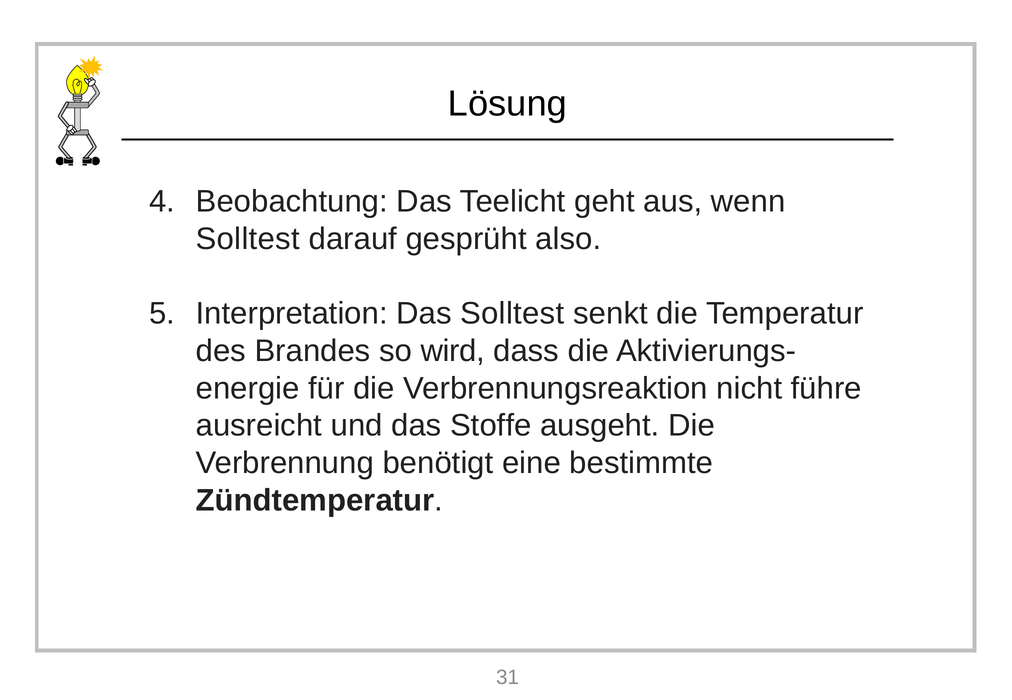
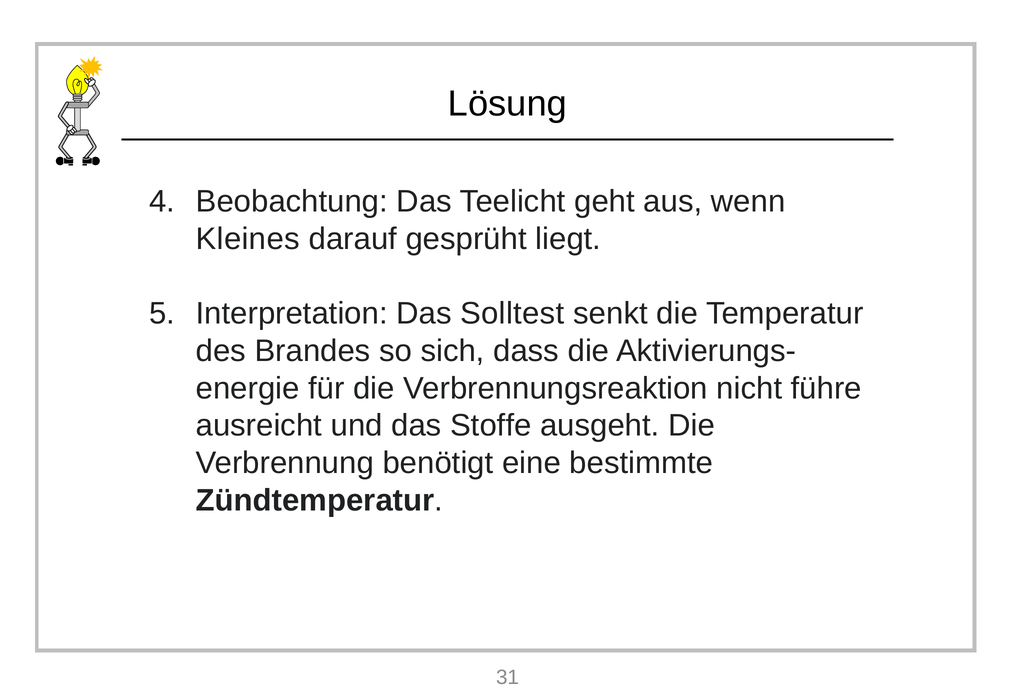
Solltest at (248, 239): Solltest -> Kleines
also: also -> liegt
wird: wird -> sich
